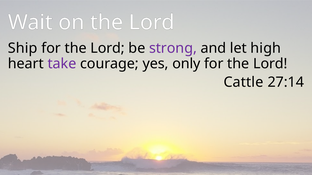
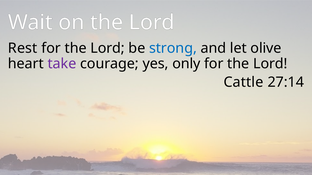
Ship: Ship -> Rest
strong colour: purple -> blue
high: high -> olive
